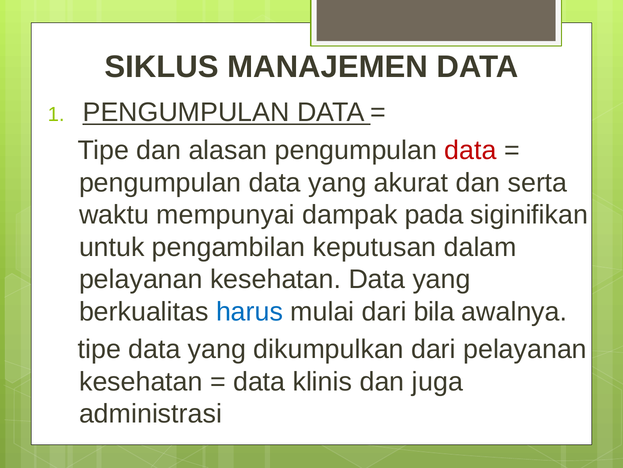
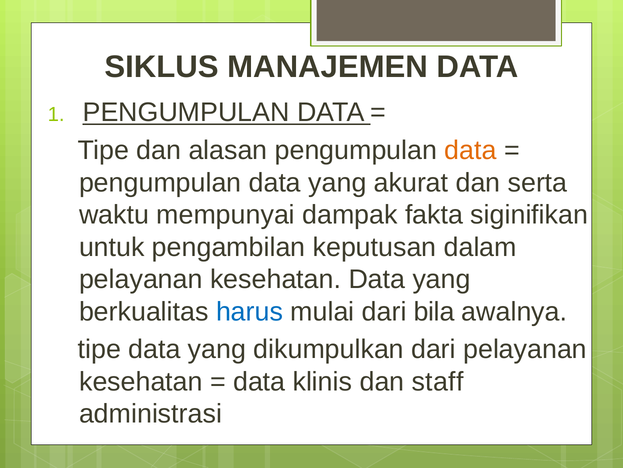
data at (471, 150) colour: red -> orange
pada: pada -> fakta
juga: juga -> staff
